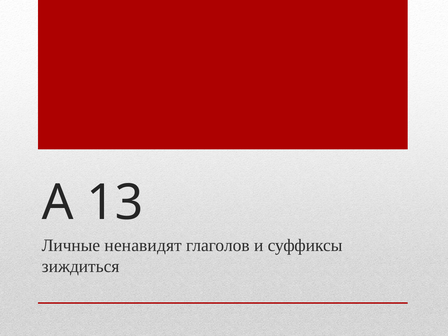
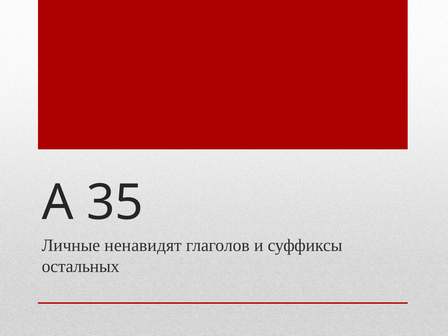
13: 13 -> 35
зиждиться: зиждиться -> остальных
